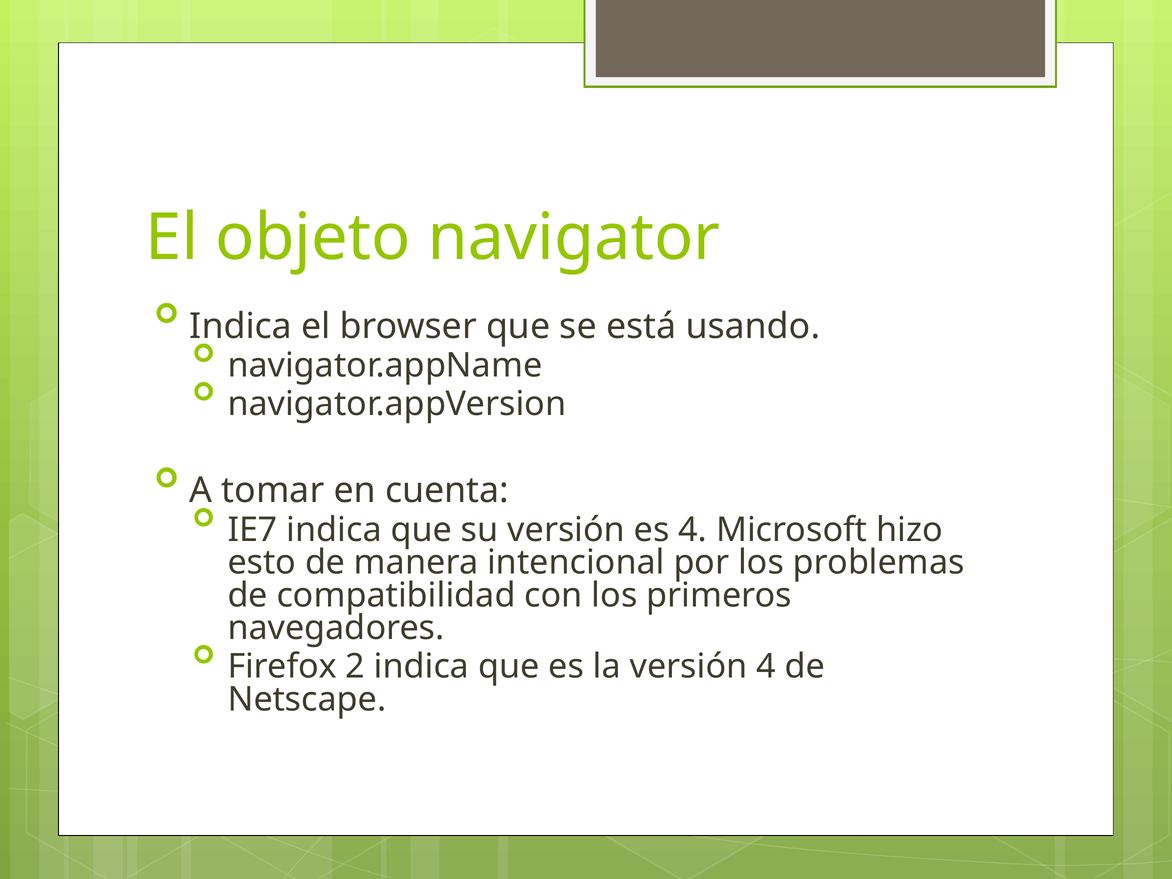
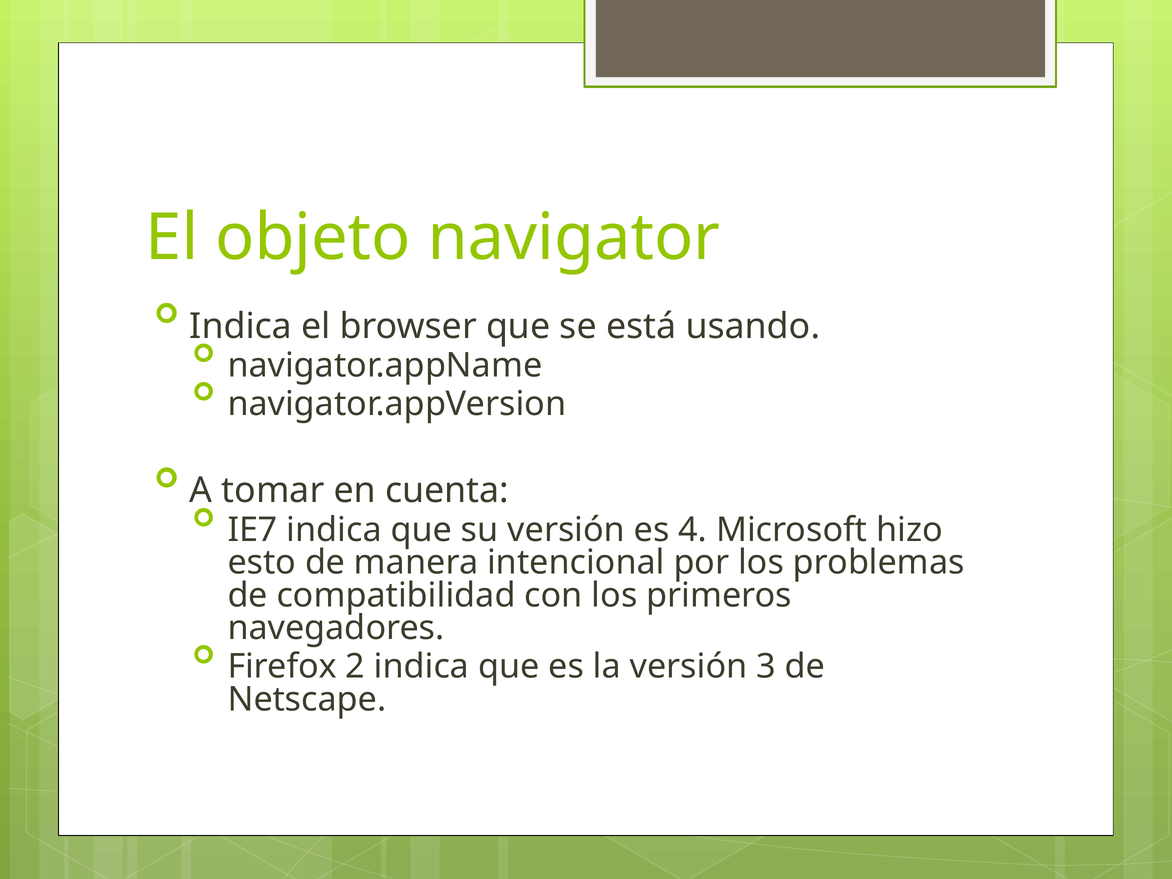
versión 4: 4 -> 3
